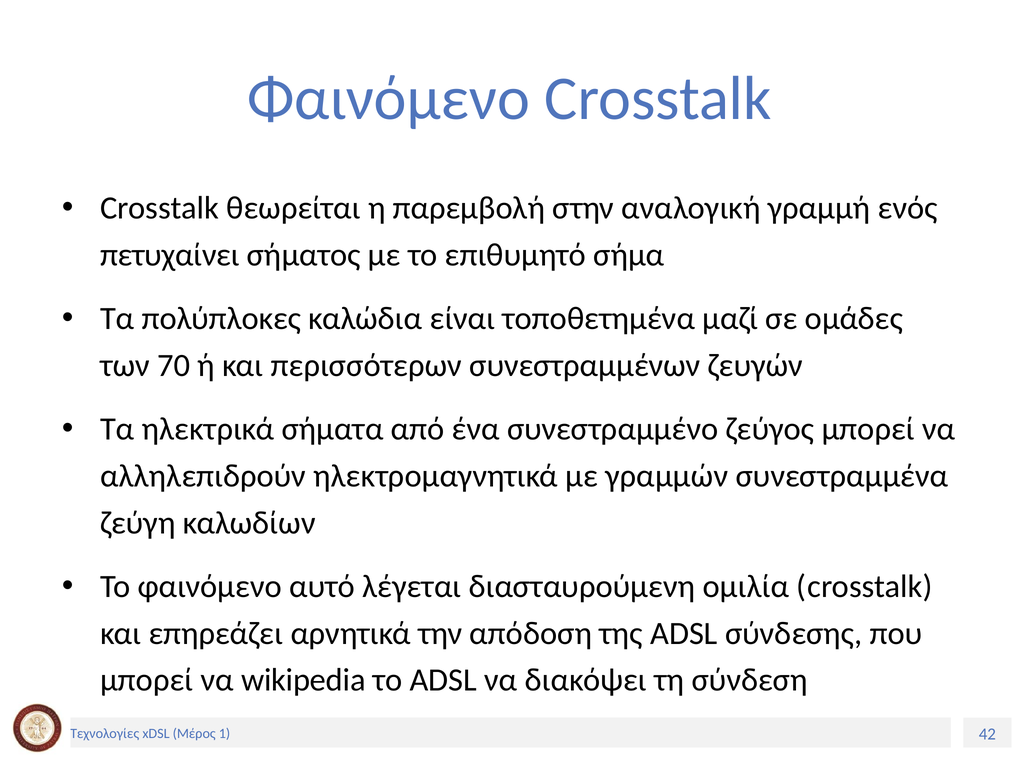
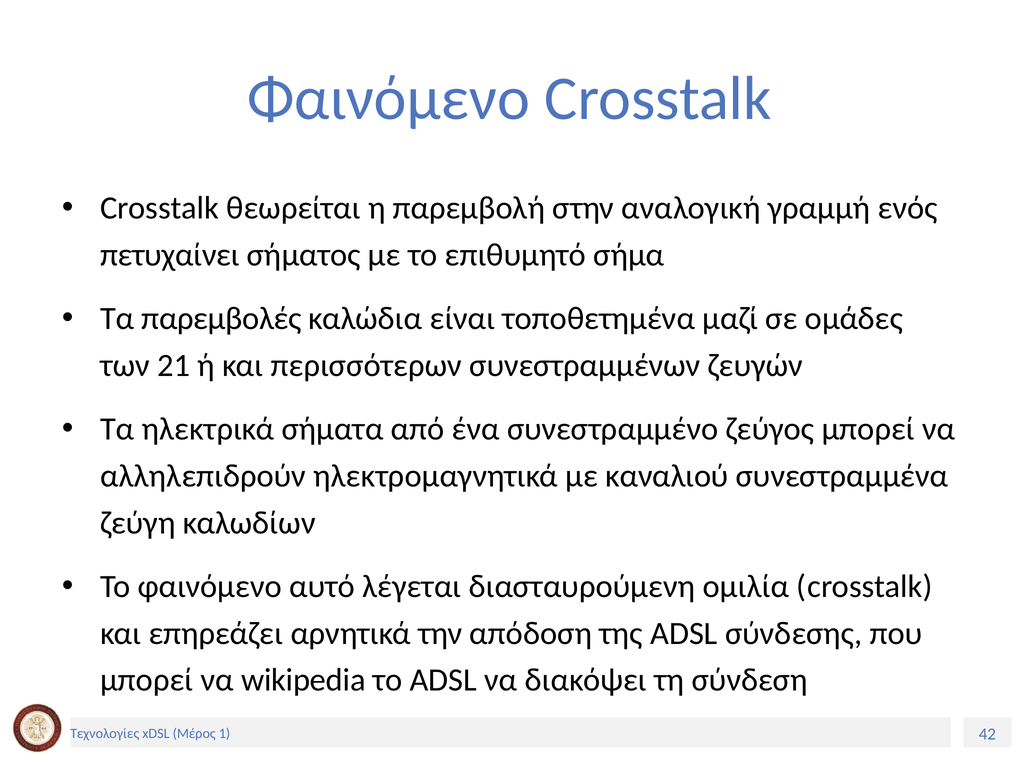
πολύπλοκες: πολύπλοκες -> παρεμβολές
70: 70 -> 21
γραμμών: γραμμών -> καναλιού
